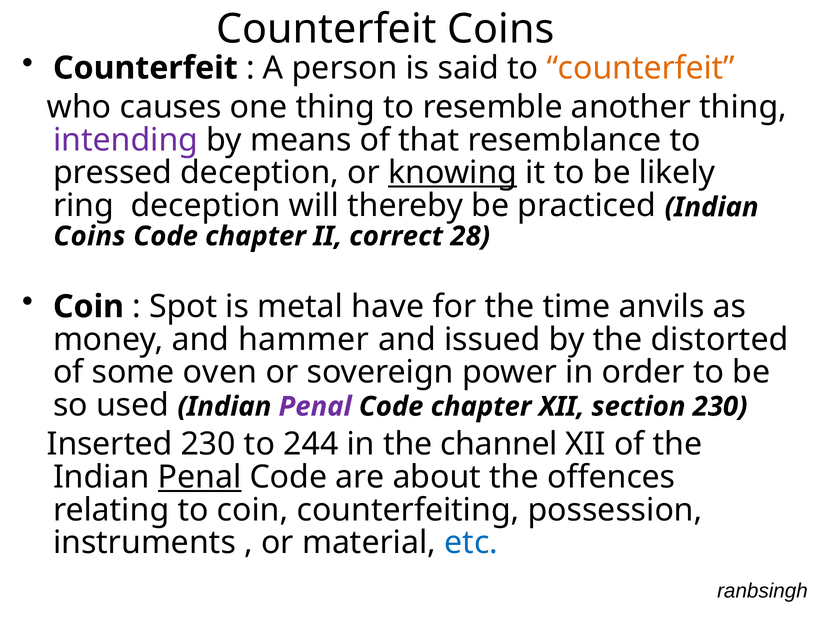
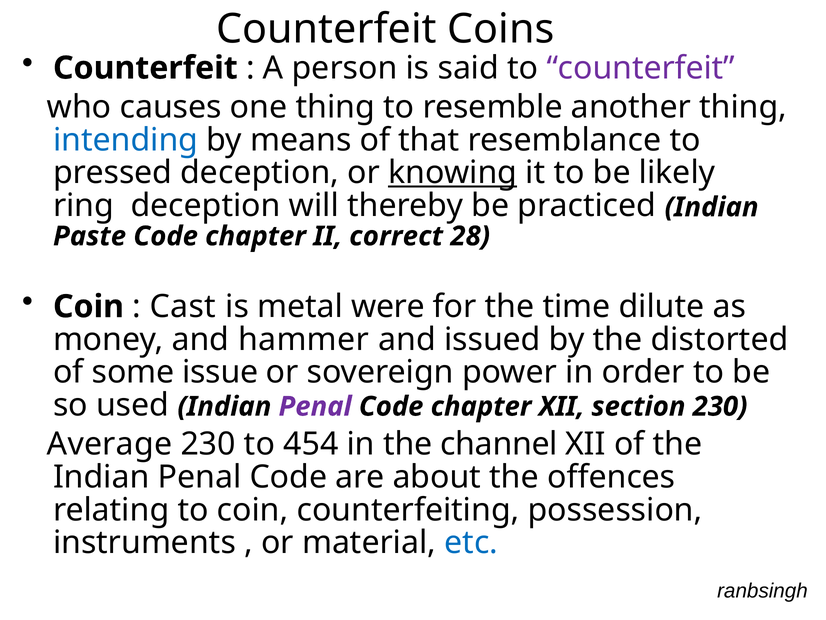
counterfeit at (641, 68) colour: orange -> purple
intending colour: purple -> blue
Coins at (89, 236): Coins -> Paste
Spot: Spot -> Cast
have: have -> were
anvils: anvils -> dilute
oven: oven -> issue
Inserted: Inserted -> Average
244: 244 -> 454
Penal at (200, 477) underline: present -> none
